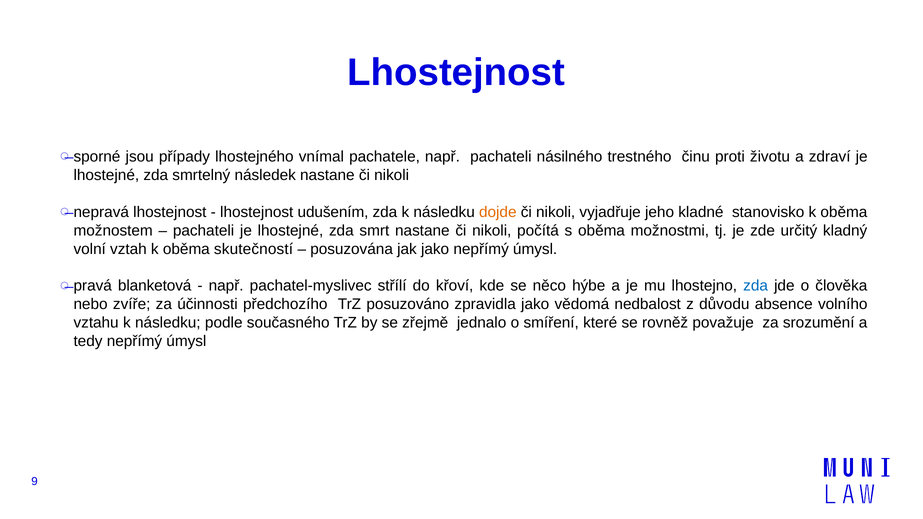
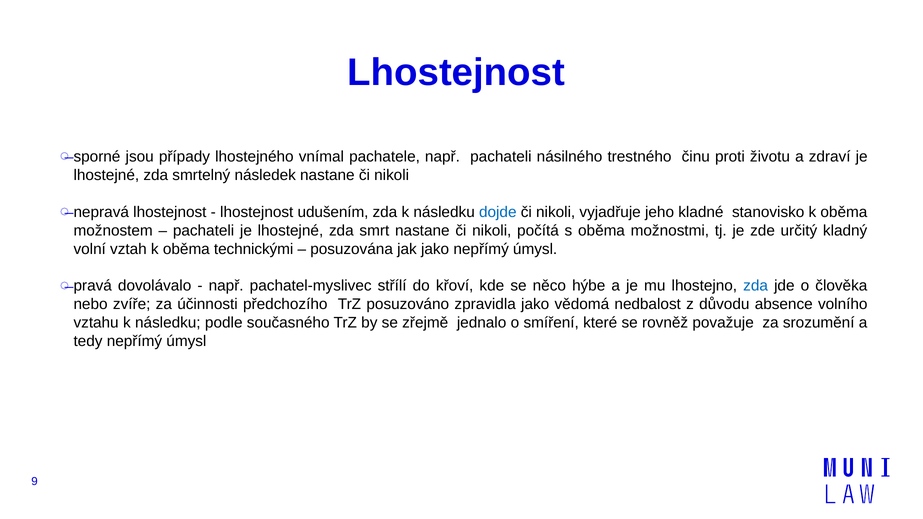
dojde colour: orange -> blue
skutečností: skutečností -> technickými
blanketová: blanketová -> dovolávalo
